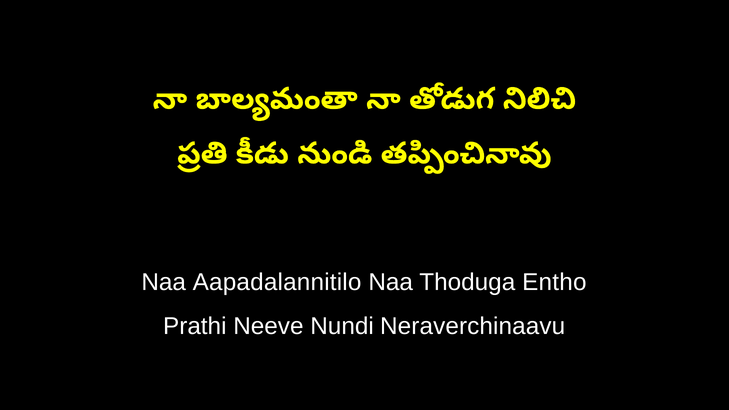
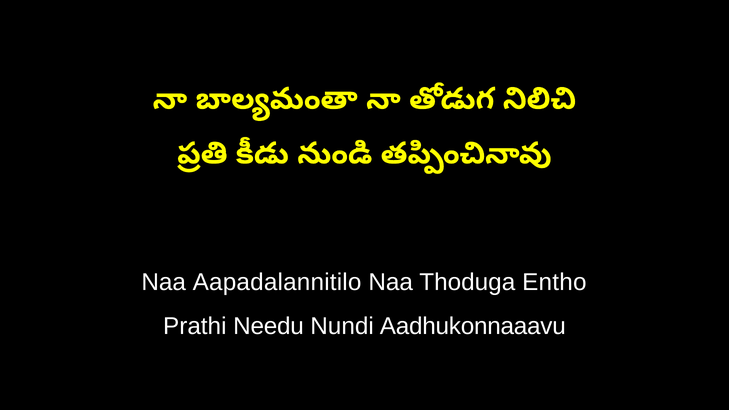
Neeve: Neeve -> Needu
Neraverchinaavu: Neraverchinaavu -> Aadhukonnaaavu
